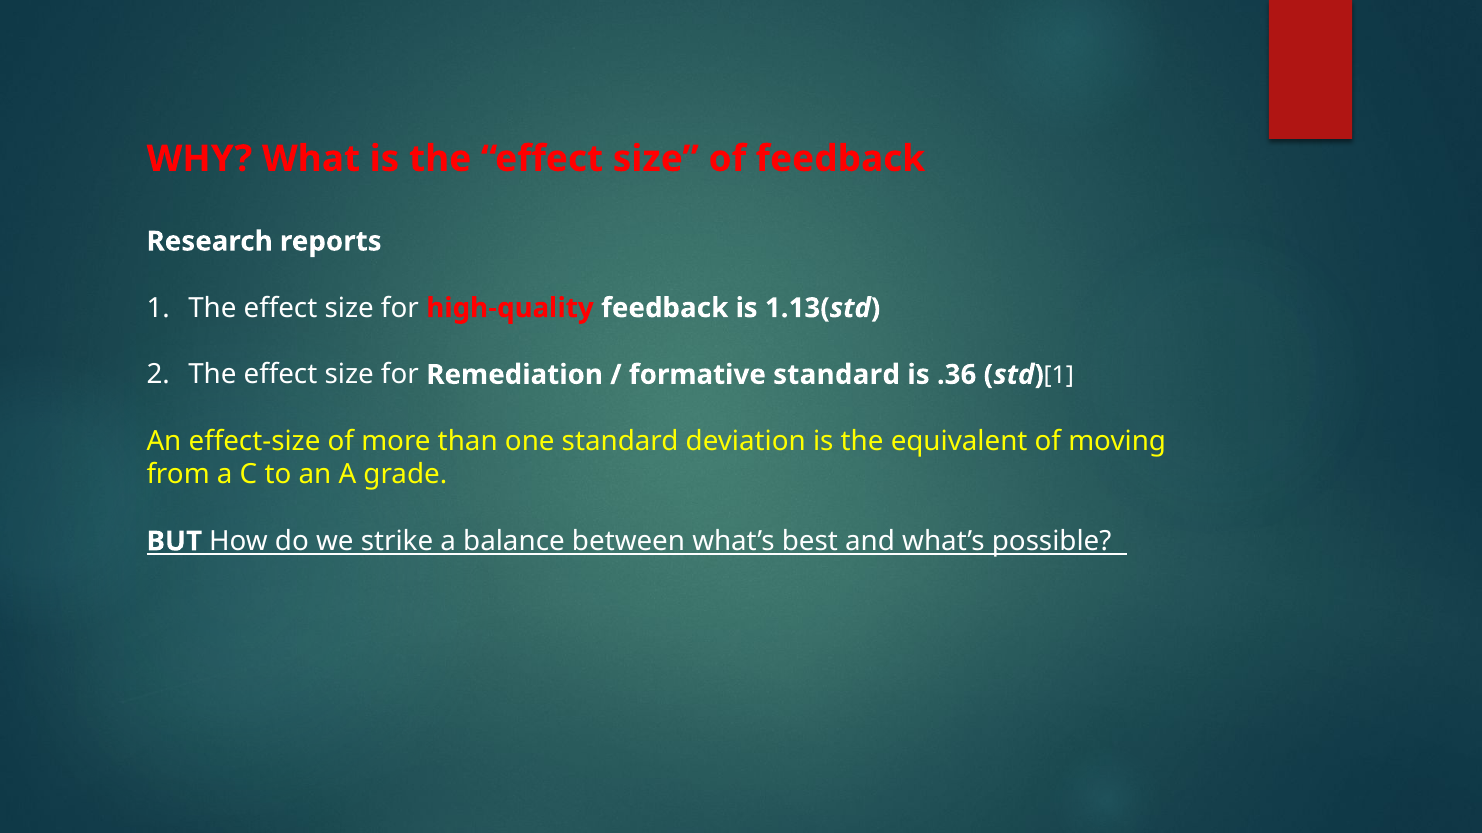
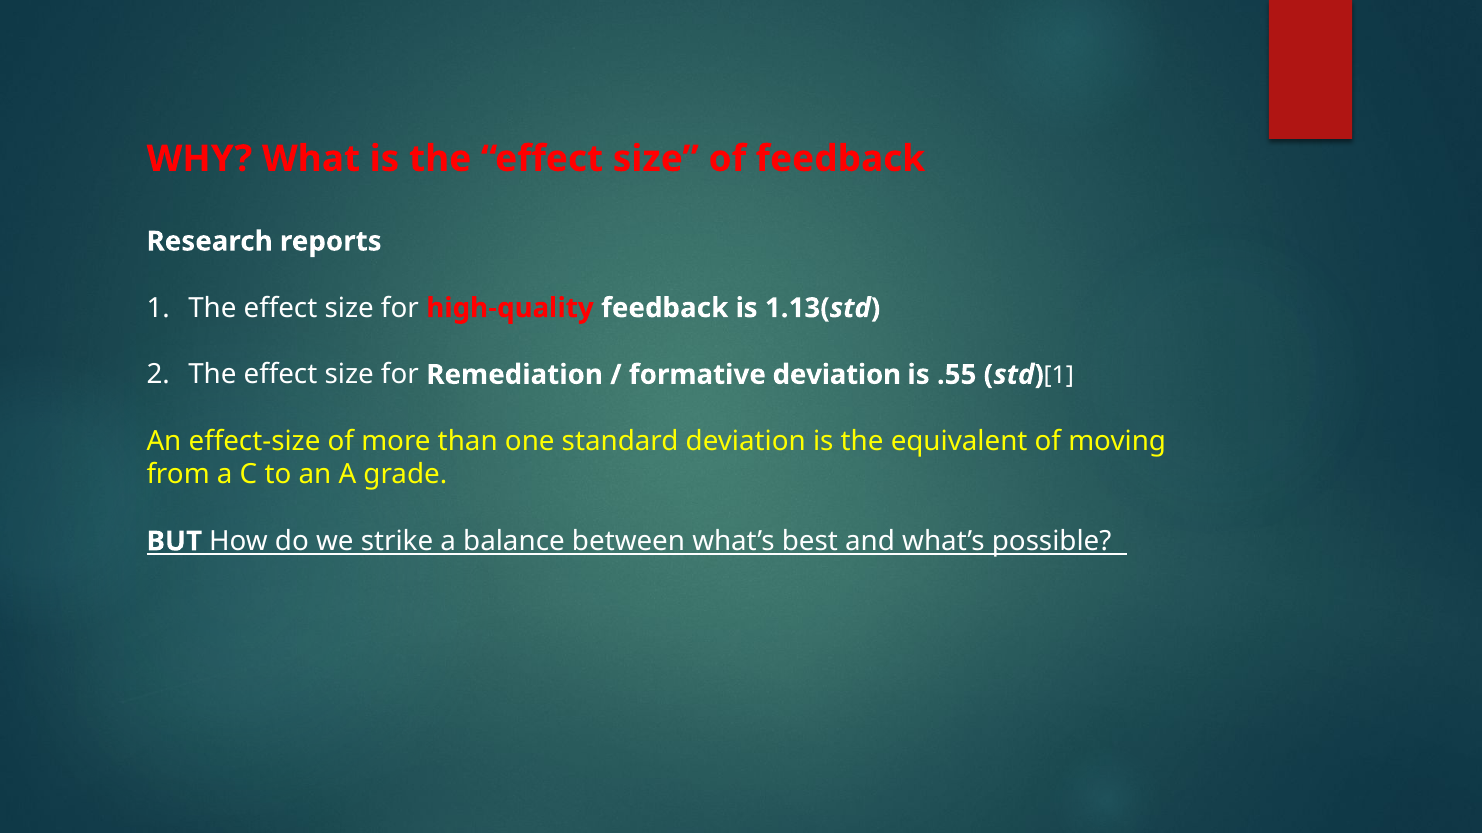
formative standard: standard -> deviation
.36: .36 -> .55
